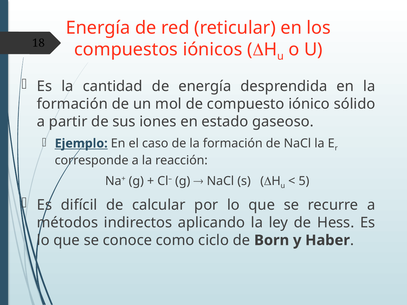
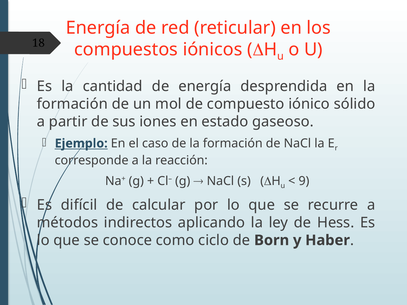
5: 5 -> 9
